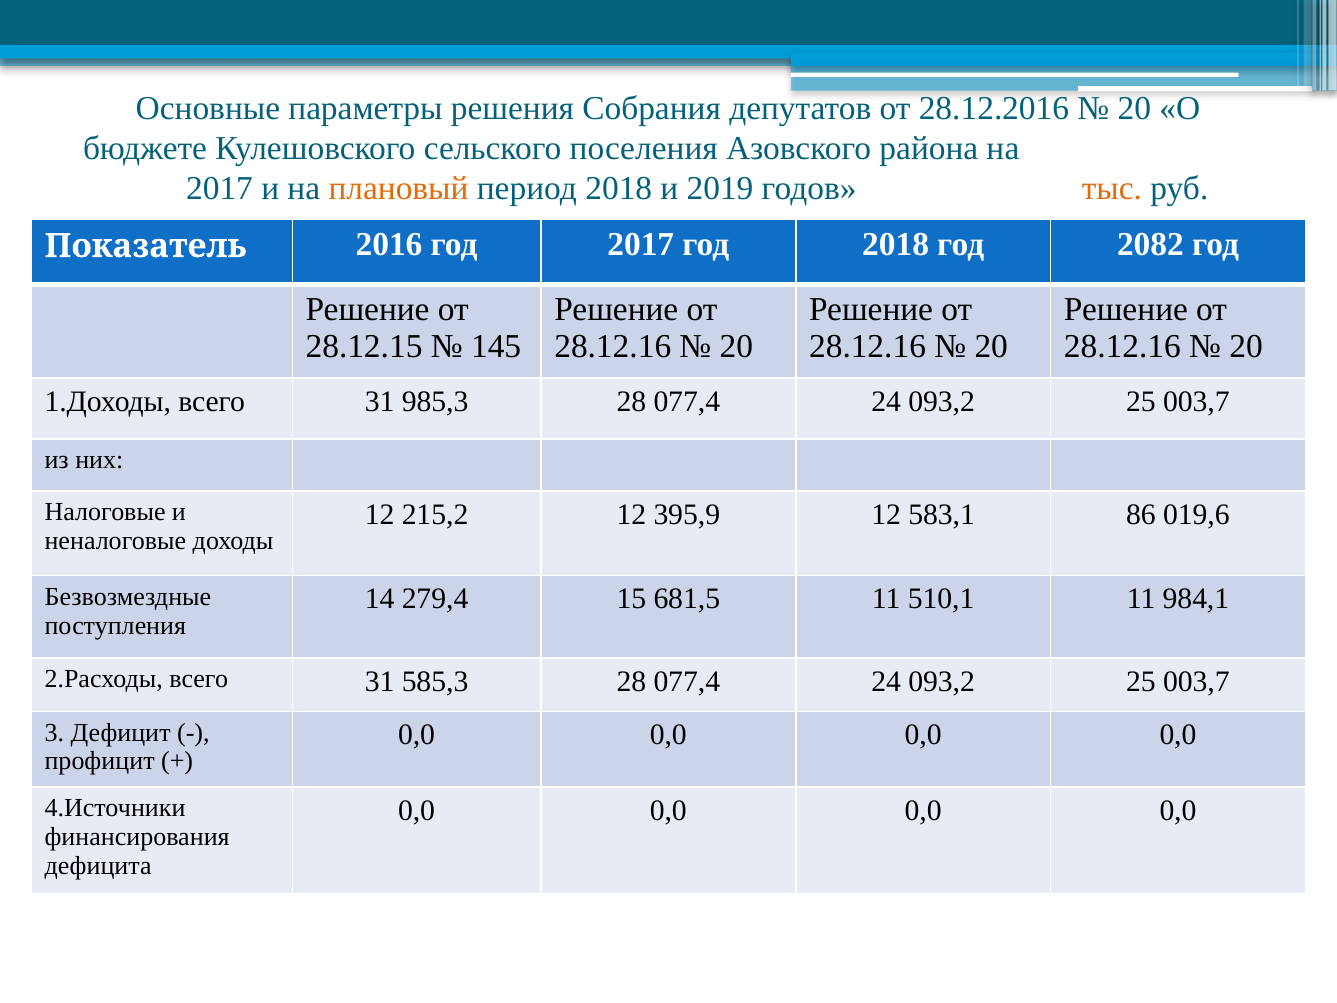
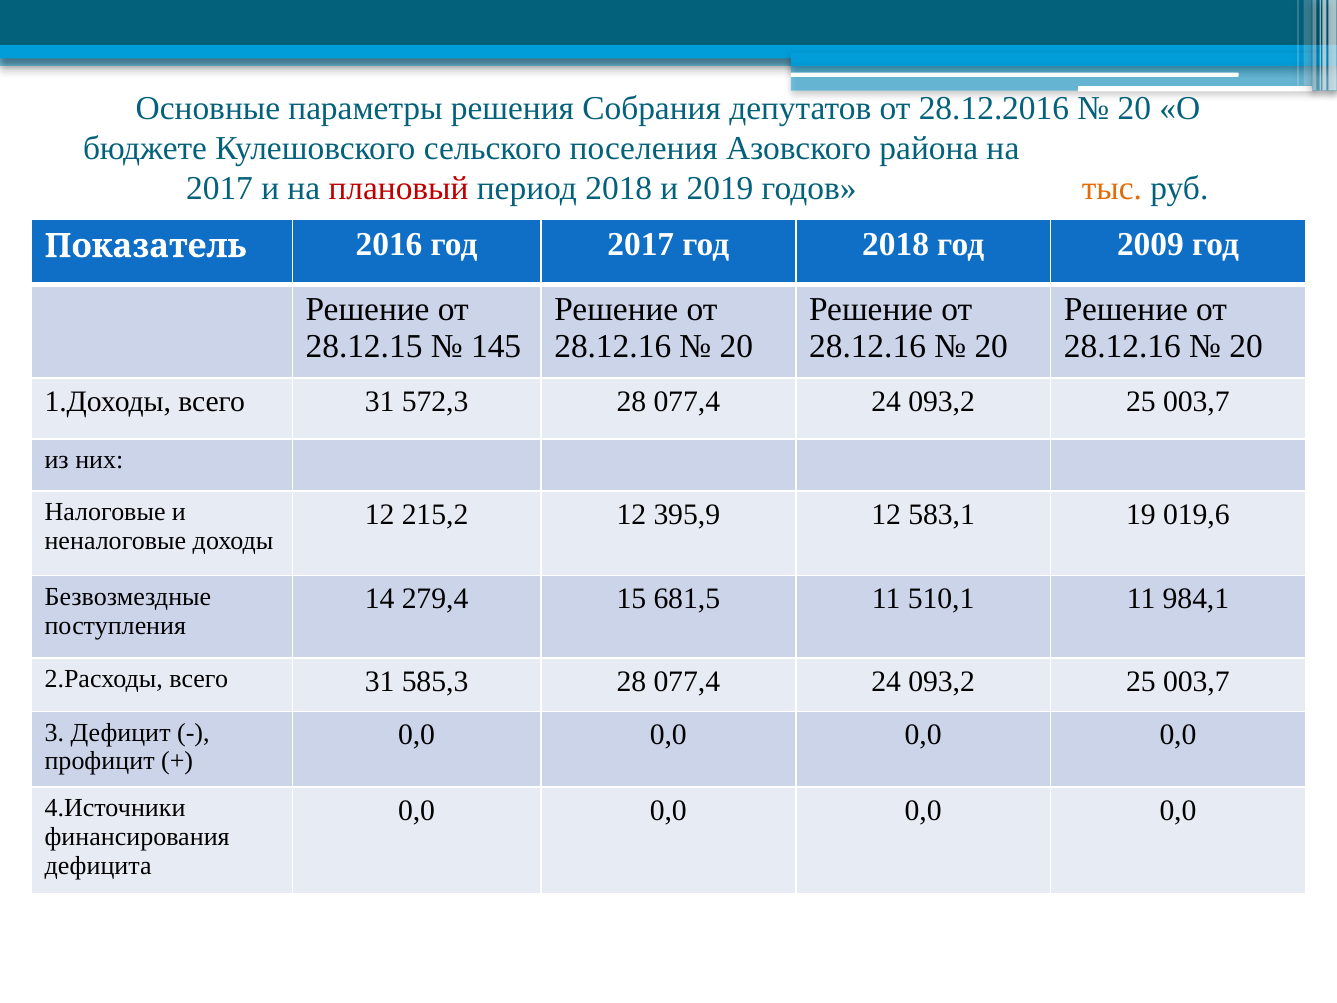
плановый colour: orange -> red
2082: 2082 -> 2009
985,3: 985,3 -> 572,3
86: 86 -> 19
